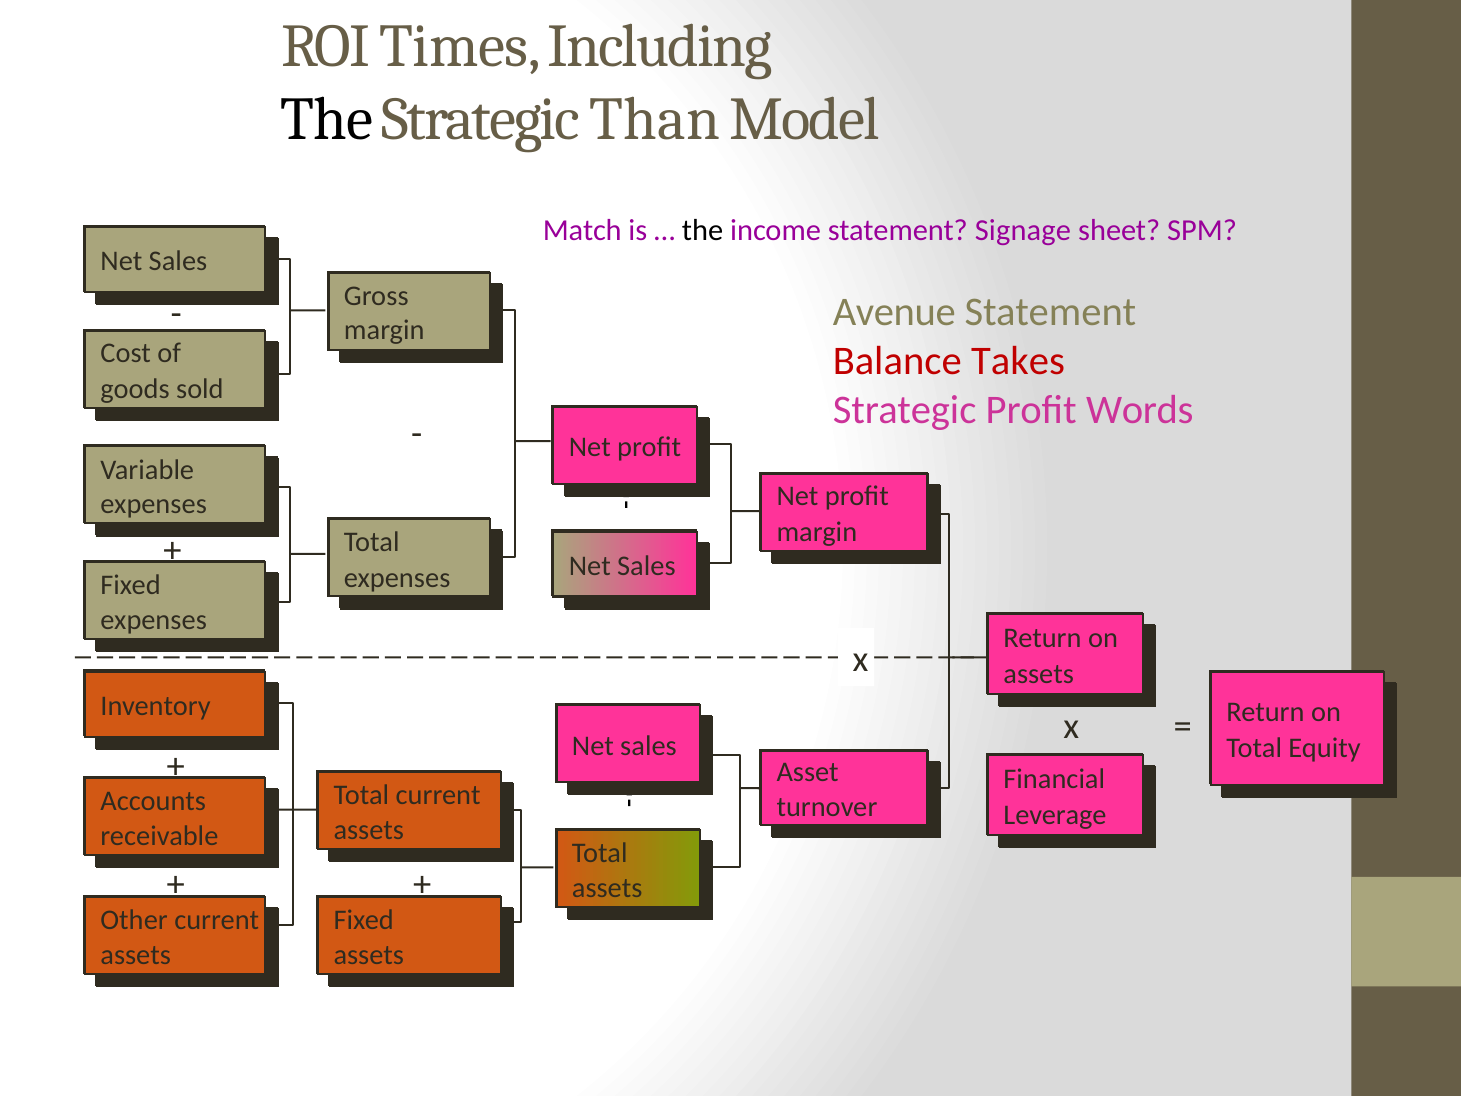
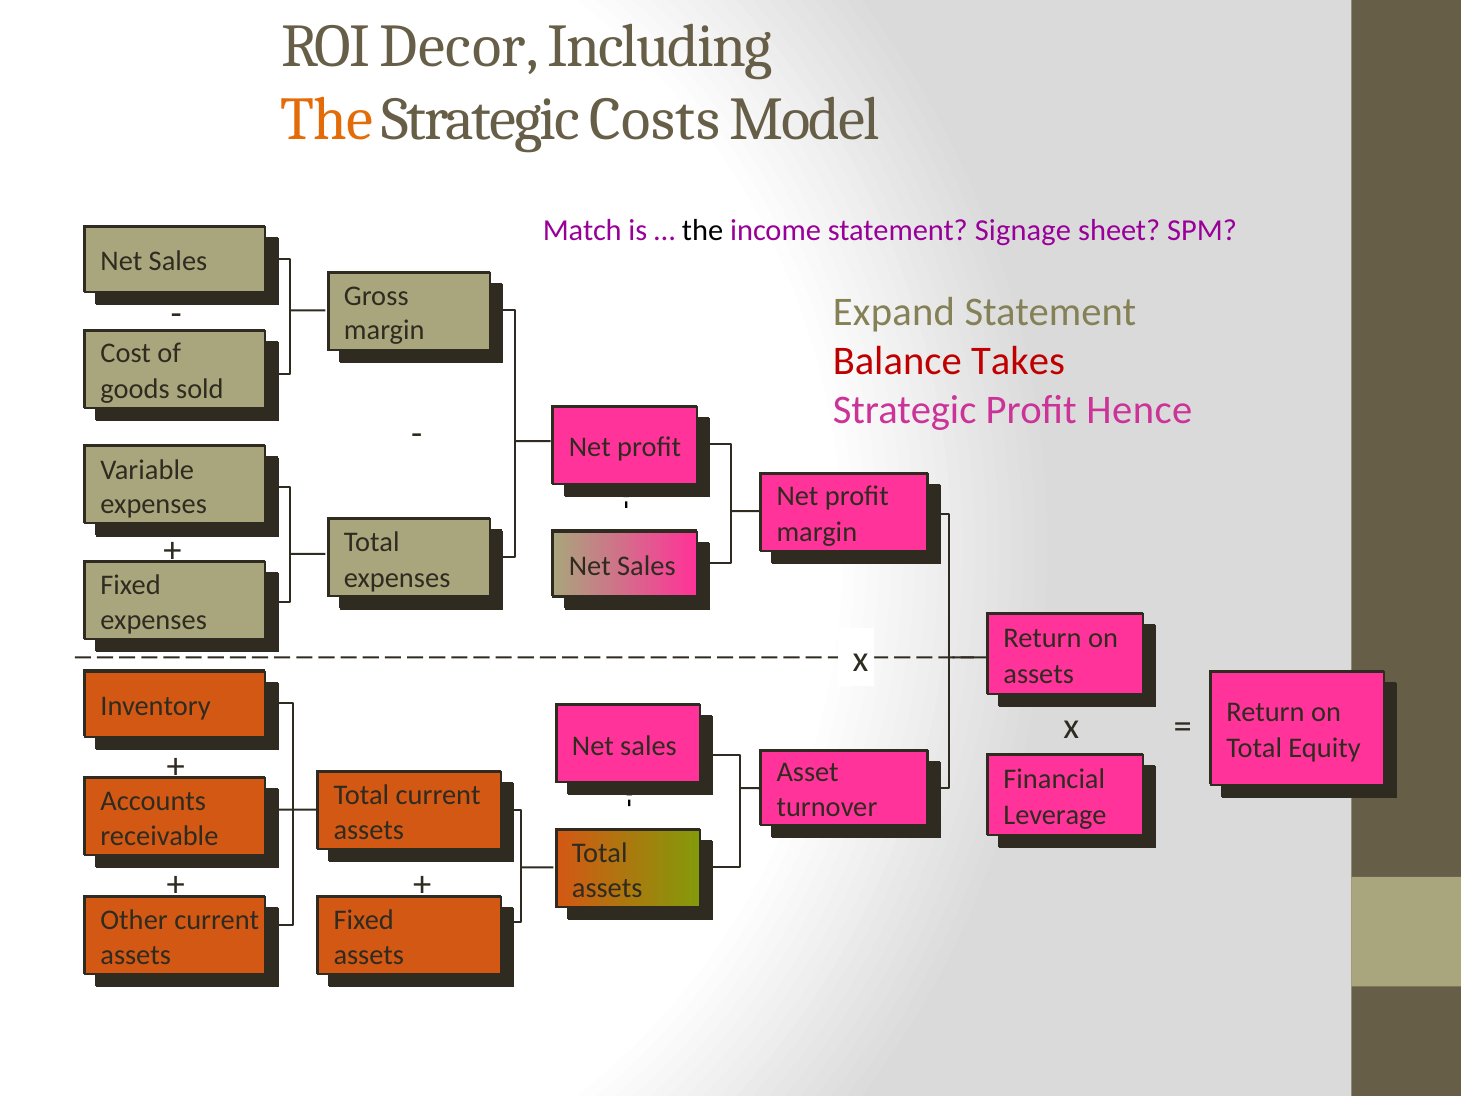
Times: Times -> Decor
The at (327, 120) colour: black -> orange
Than: Than -> Costs
Avenue: Avenue -> Expand
Words: Words -> Hence
